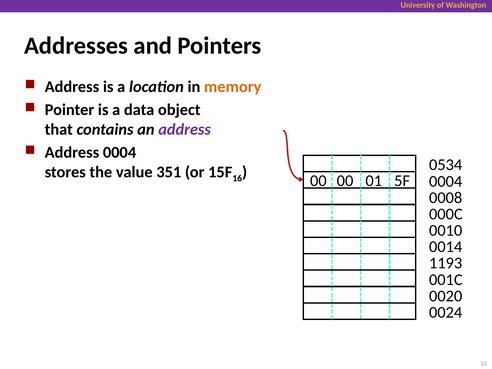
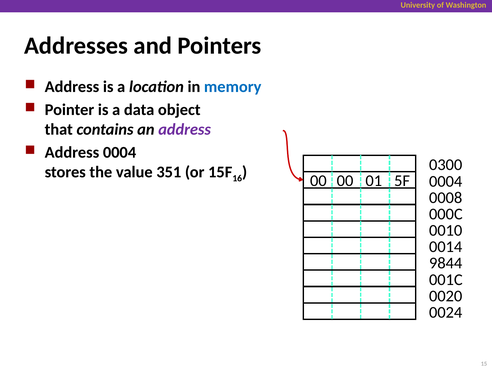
memory colour: orange -> blue
0534: 0534 -> 0300
1193: 1193 -> 9844
